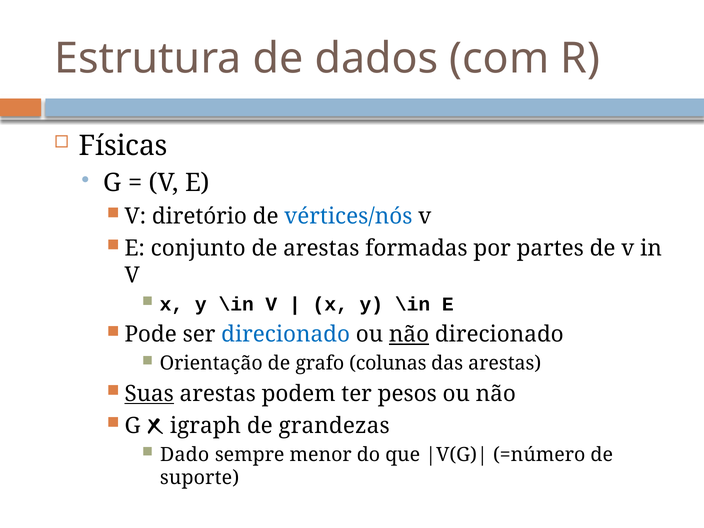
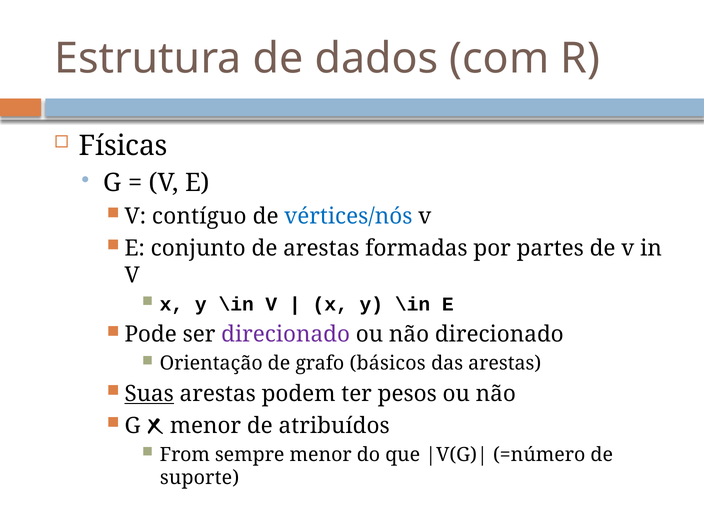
diretório: diretório -> contíguo
direcionado at (286, 335) colour: blue -> purple
não at (409, 335) underline: present -> none
colunas: colunas -> básicos
igraph at (205, 426): igraph -> menor
grandezas: grandezas -> atribuídos
Dado: Dado -> From
